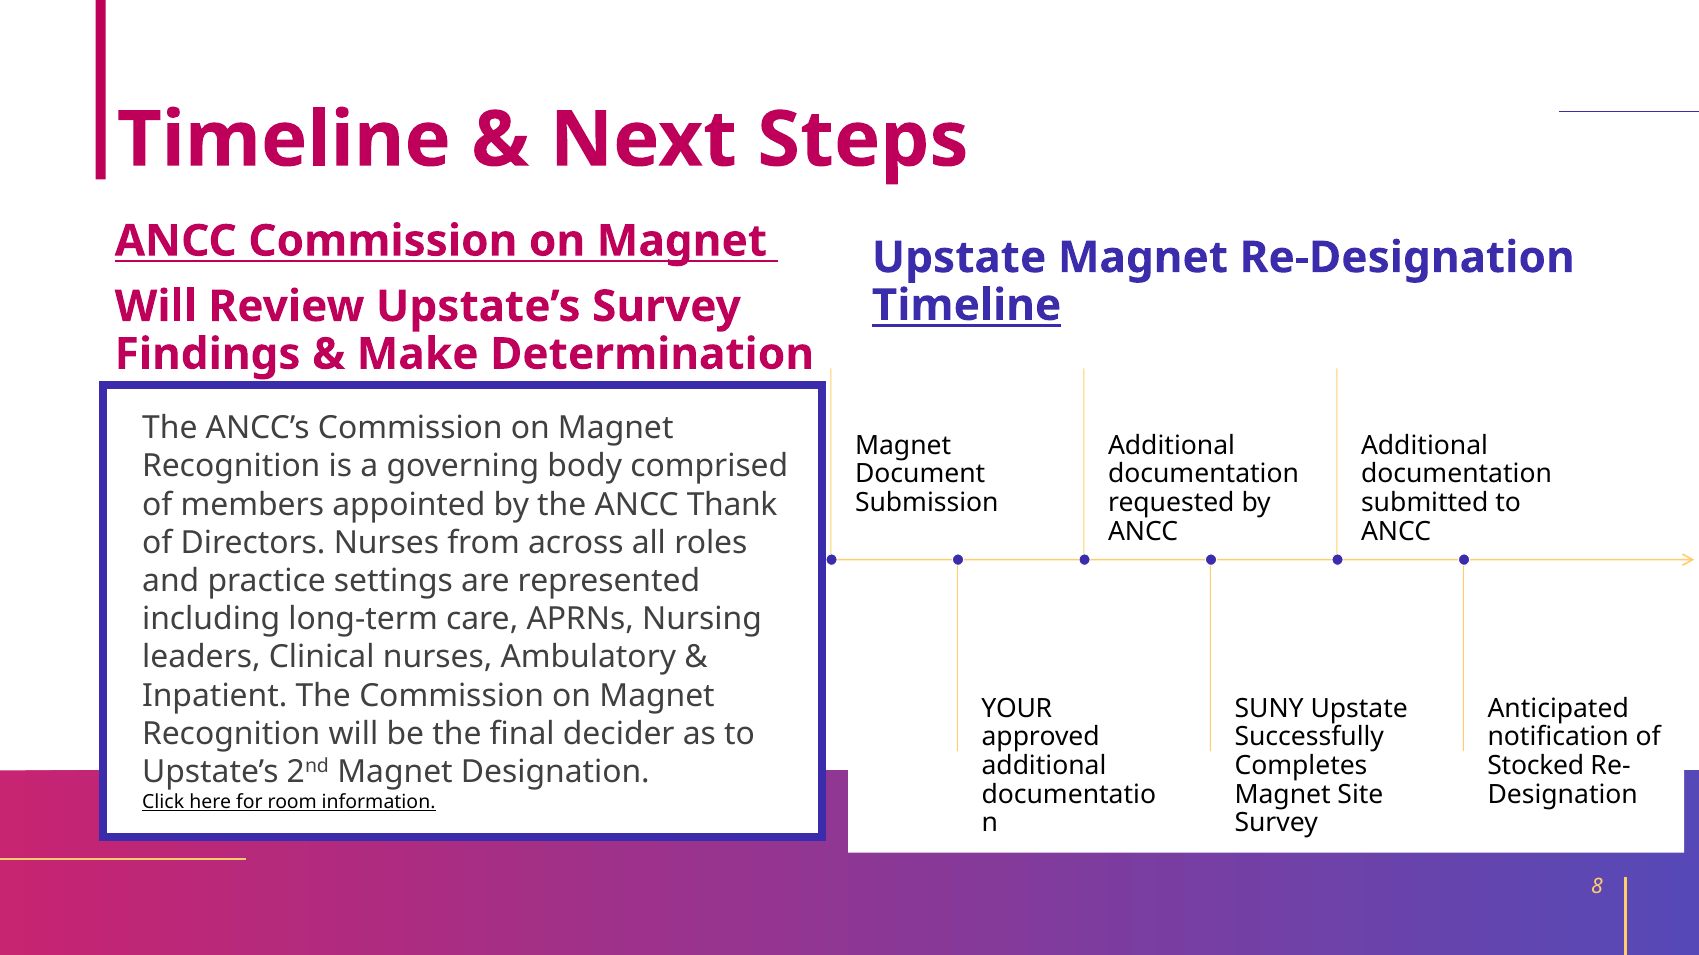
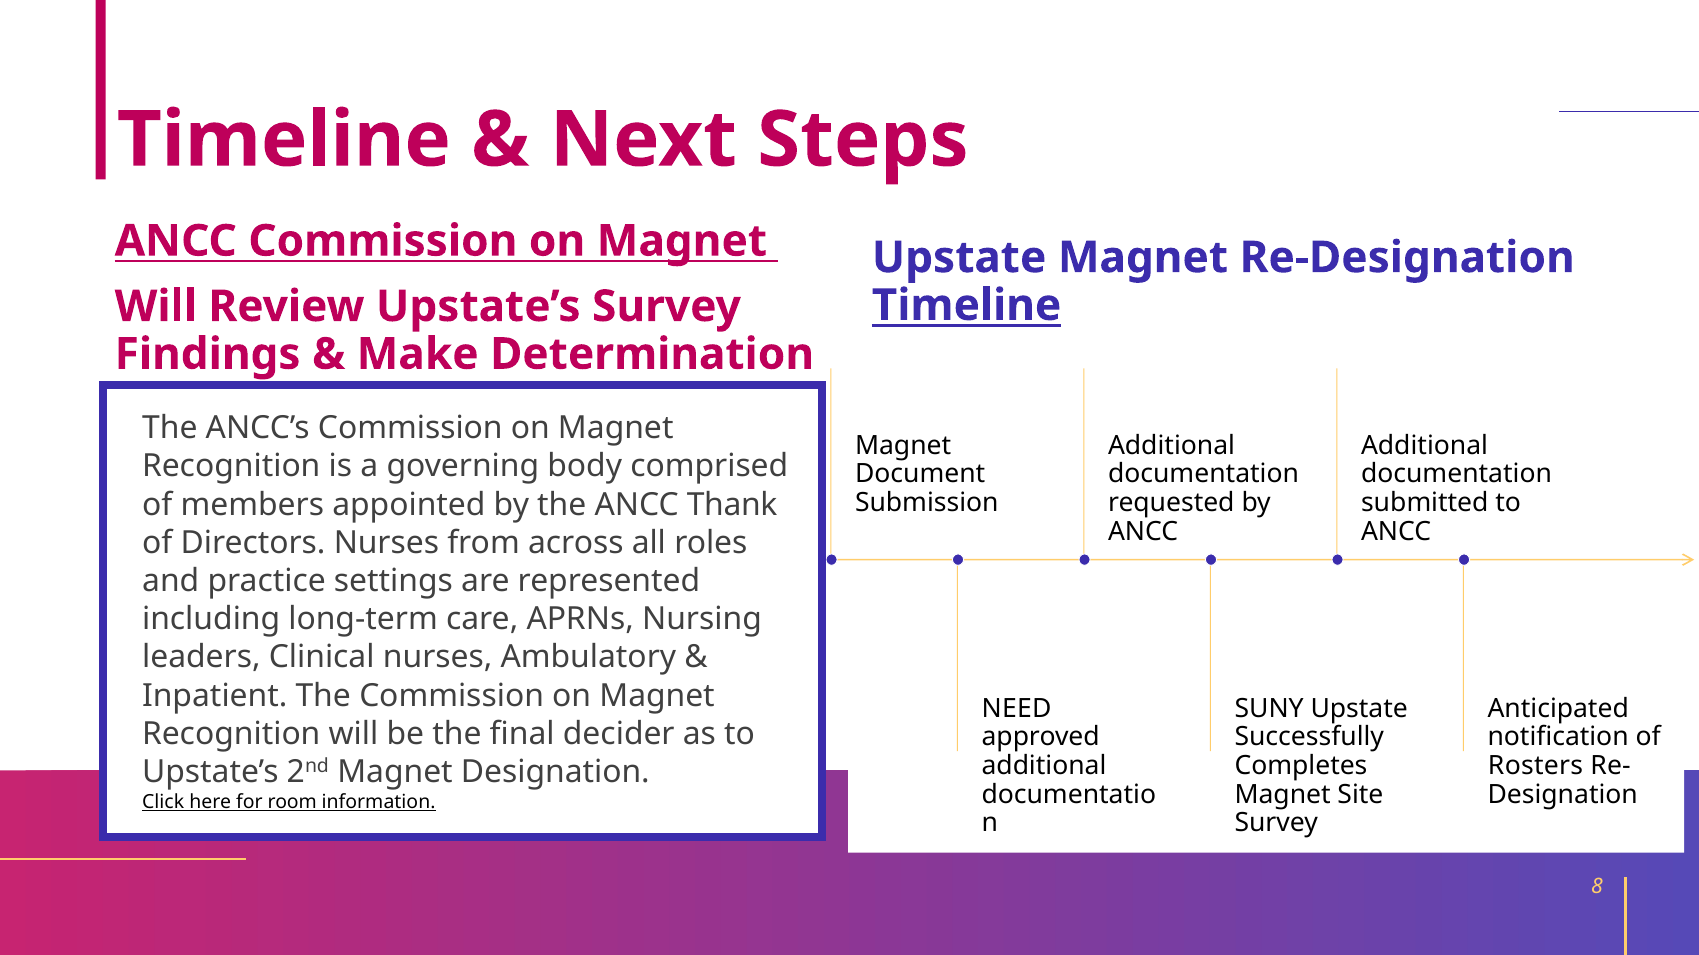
YOUR: YOUR -> NEED
Stocked: Stocked -> Rosters
